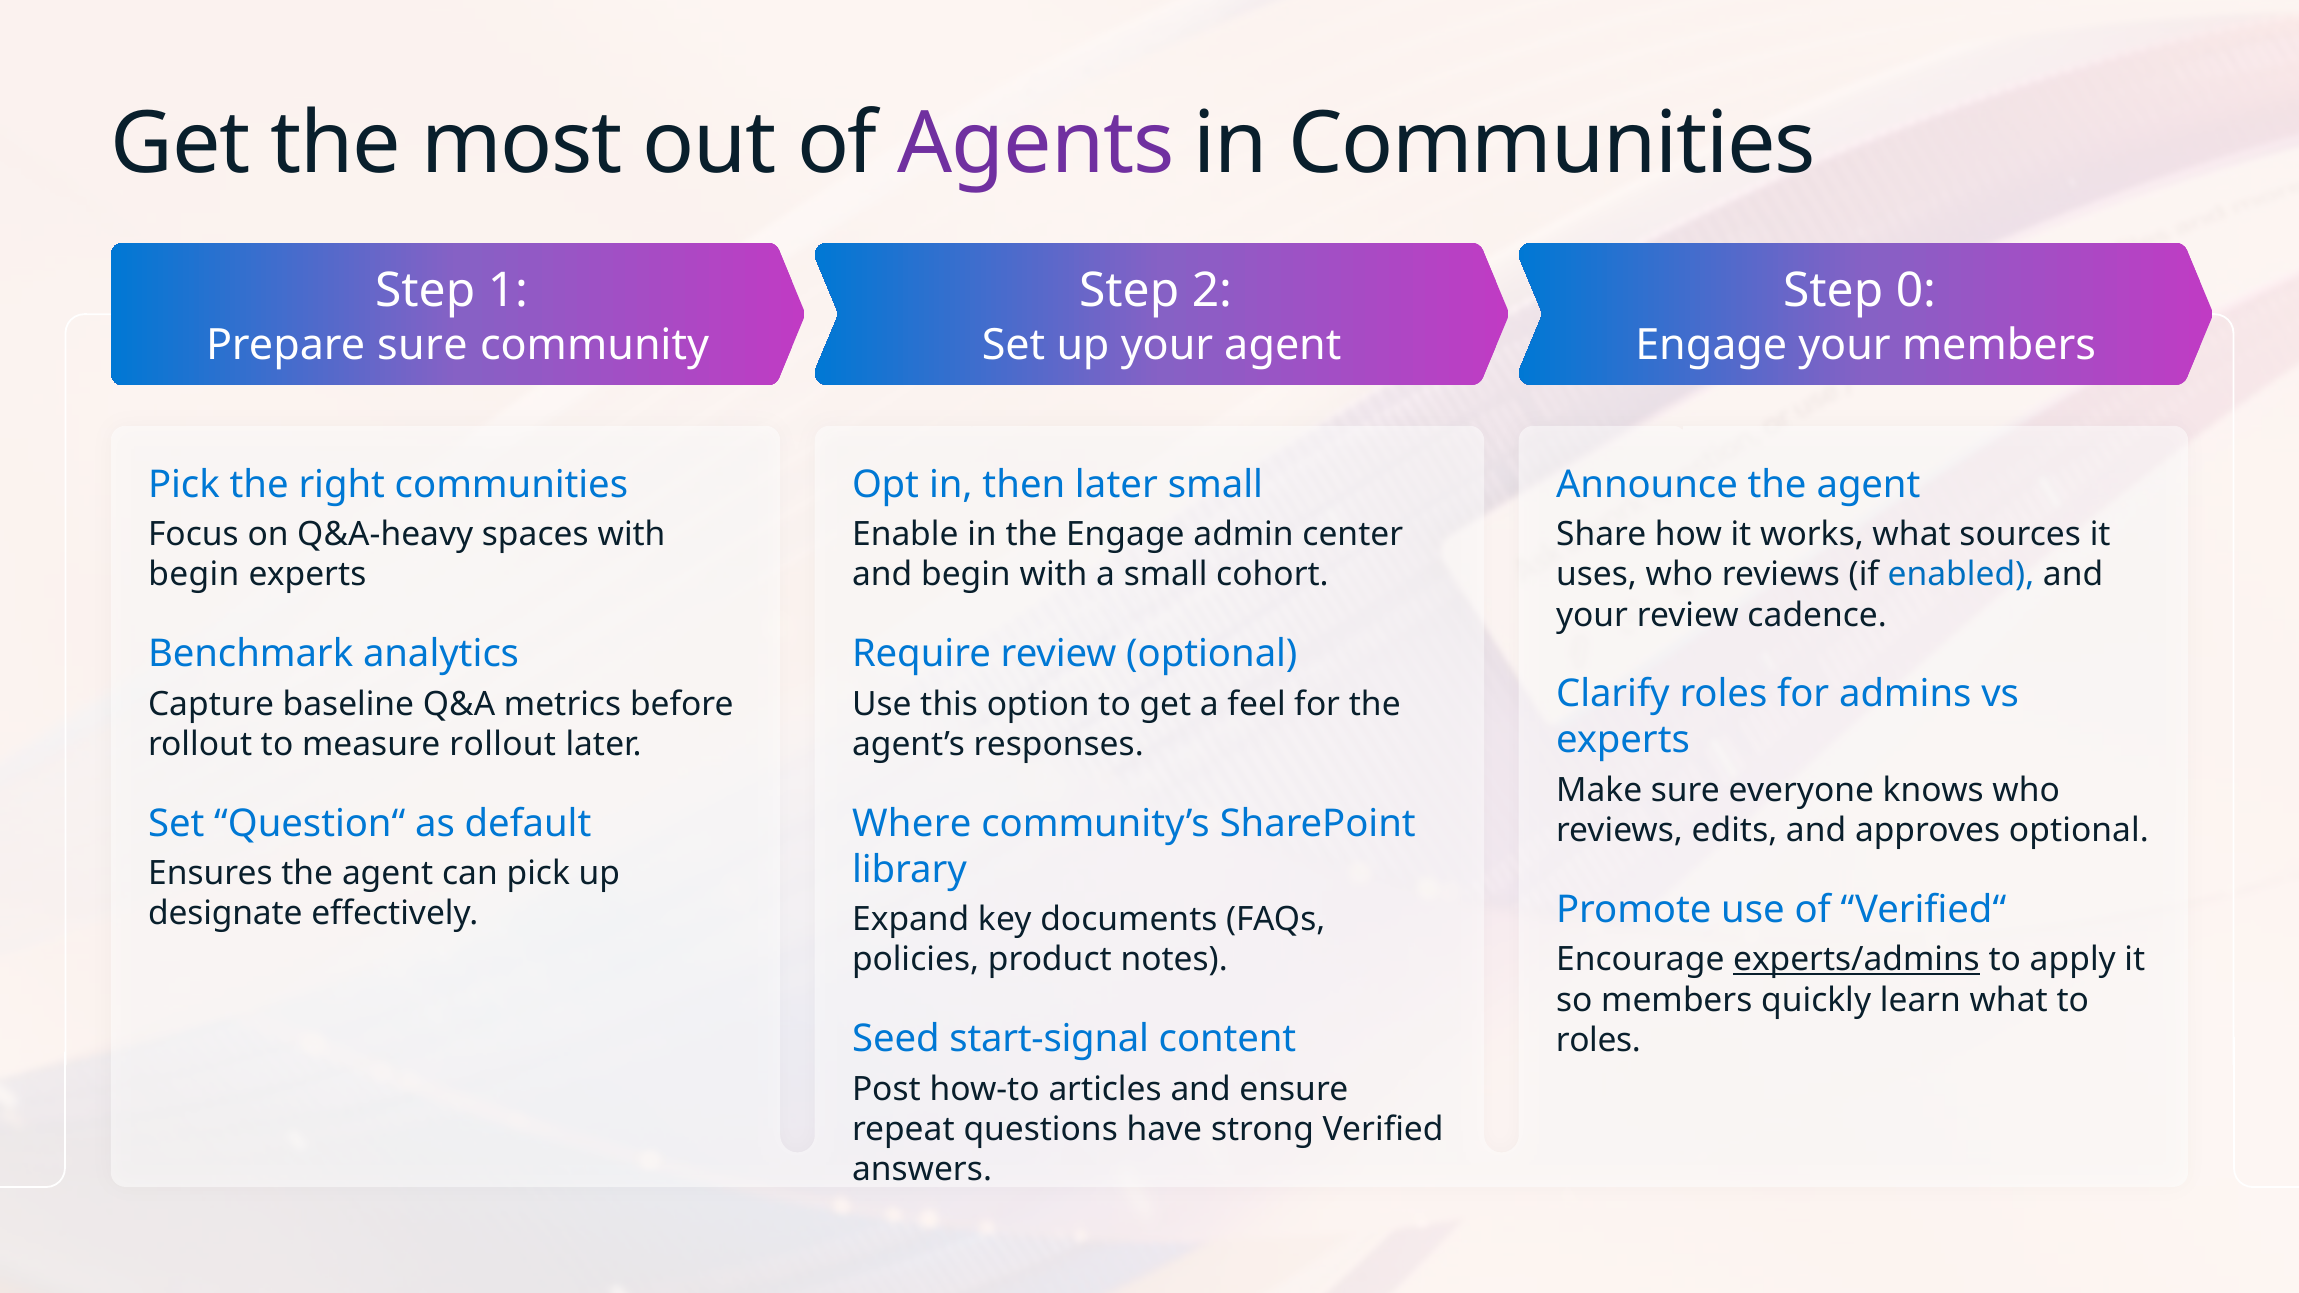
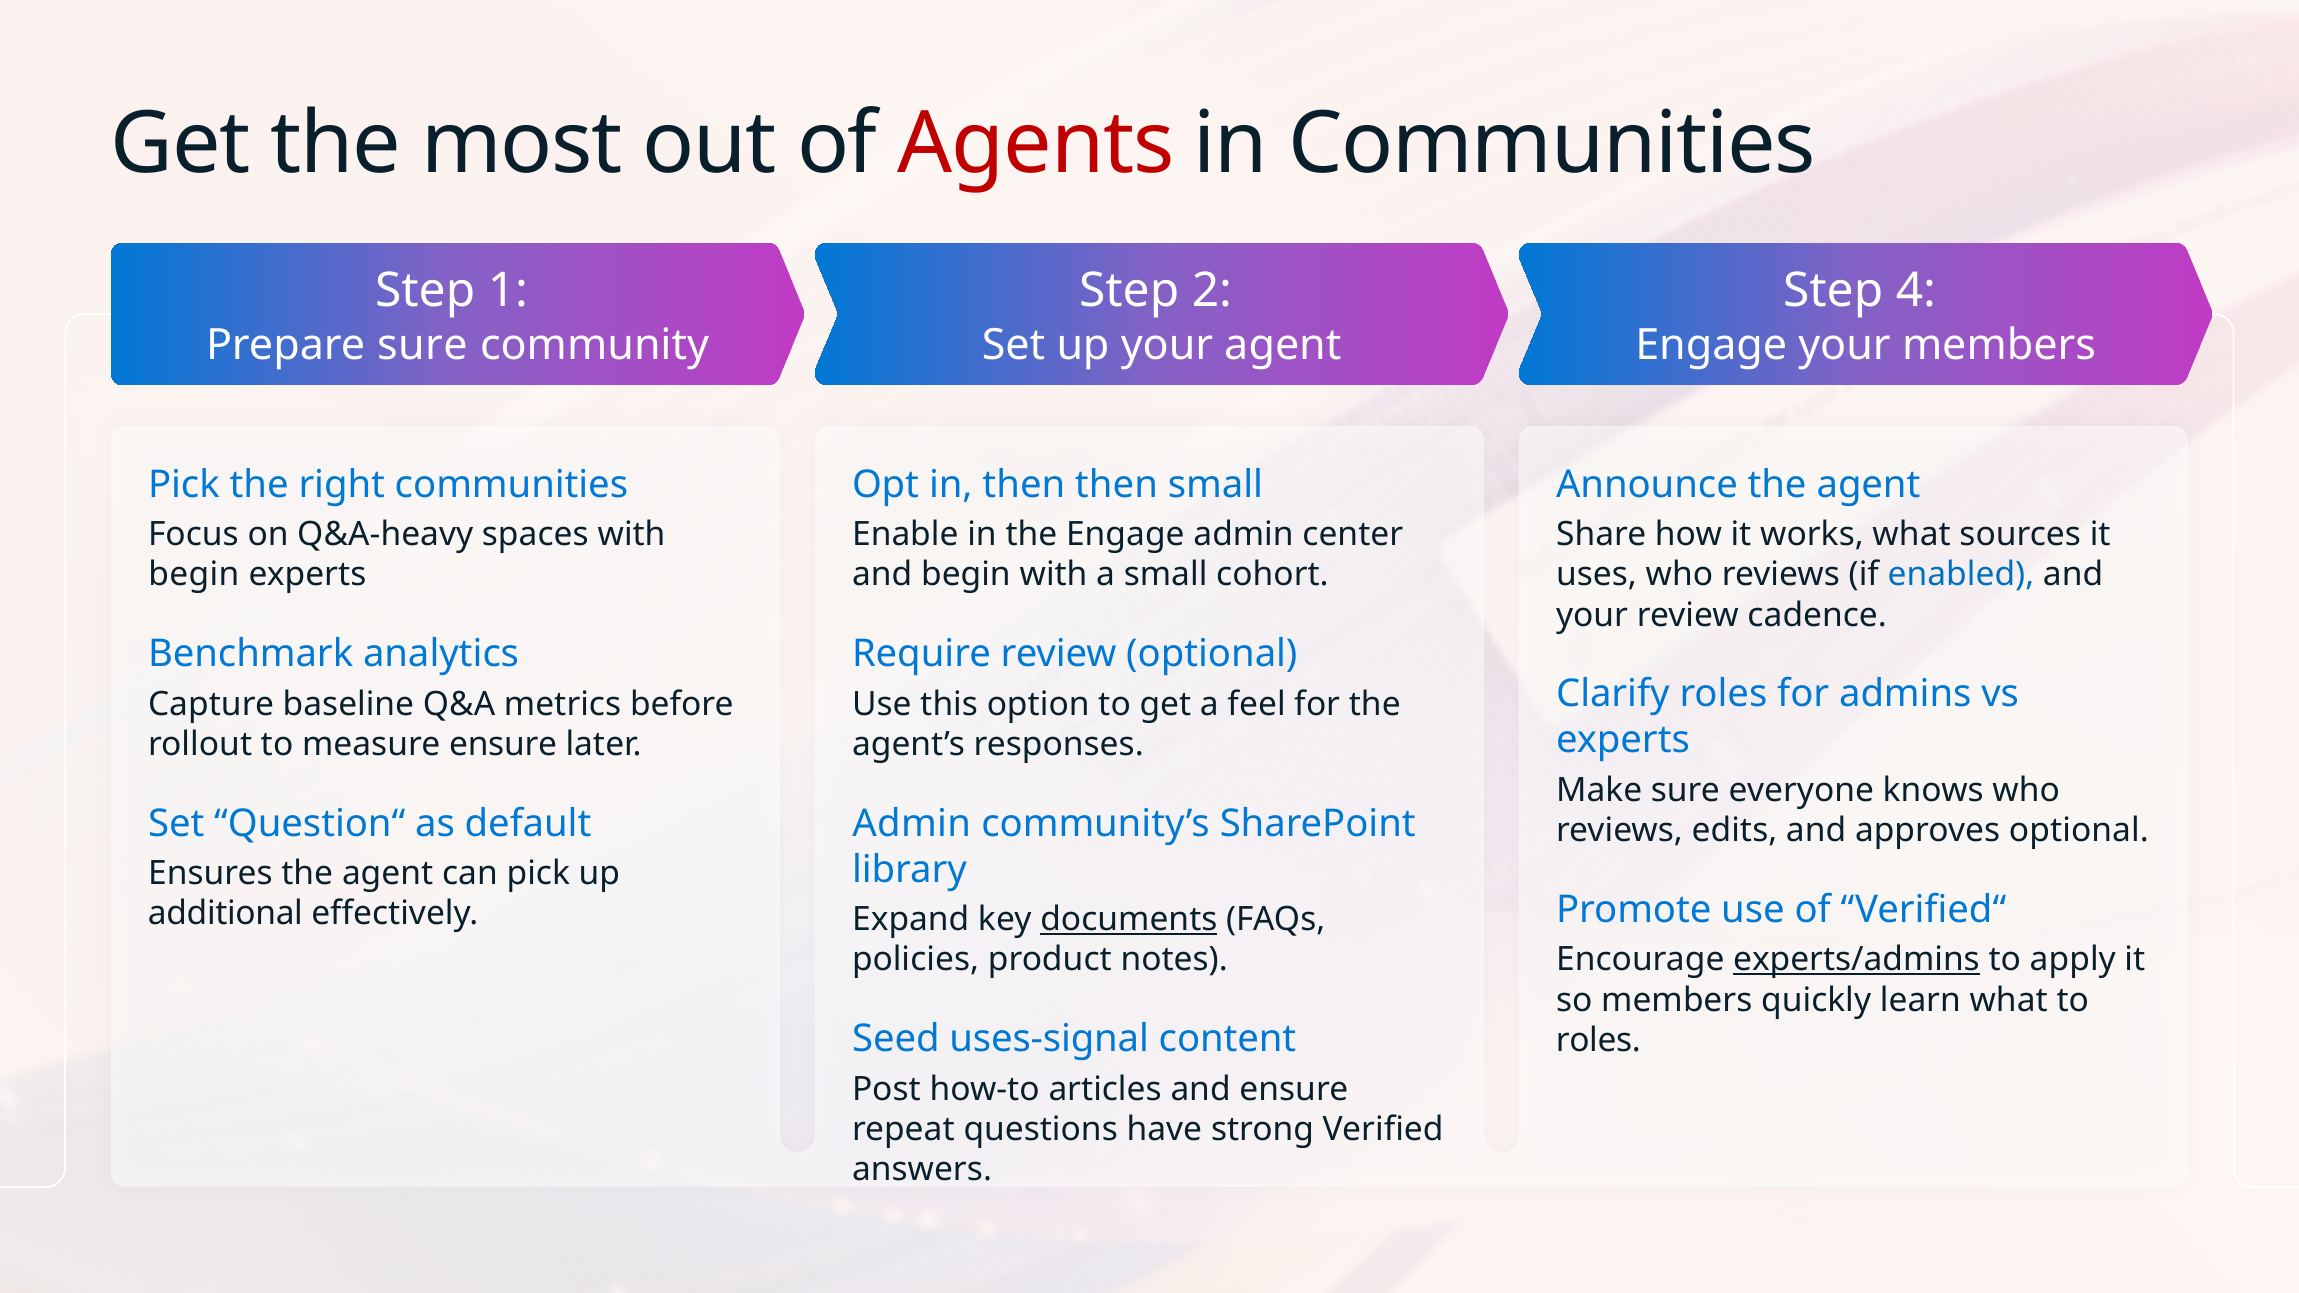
Agents colour: purple -> red
0: 0 -> 4
then later: later -> then
measure rollout: rollout -> ensure
Where at (912, 824): Where -> Admin
designate: designate -> additional
documents underline: none -> present
start-signal: start-signal -> uses-signal
